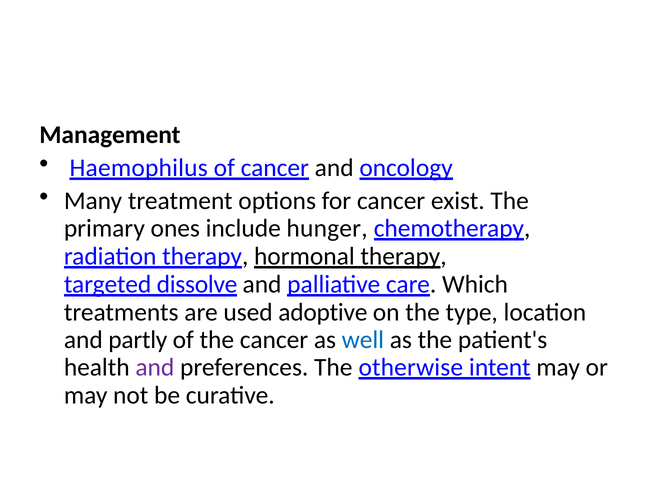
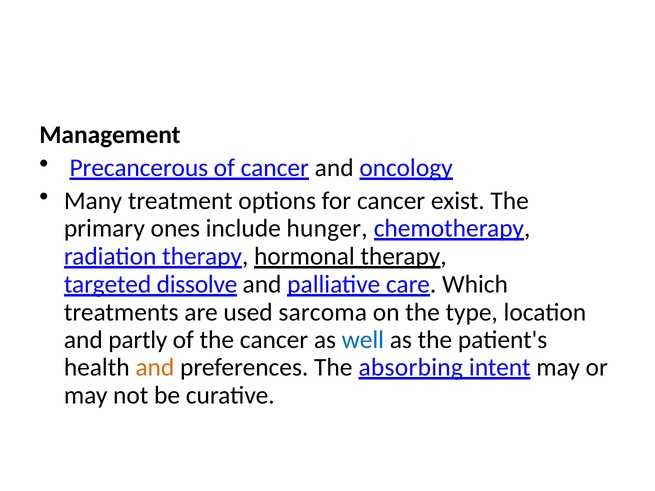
Haemophilus: Haemophilus -> Precancerous
adoptive: adoptive -> sarcoma
and at (155, 368) colour: purple -> orange
otherwise: otherwise -> absorbing
